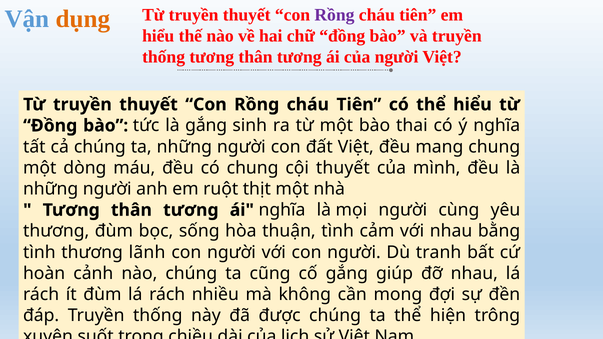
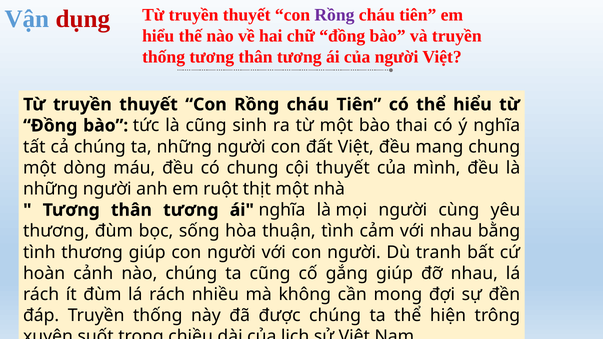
dụng colour: orange -> red
là gắng: gắng -> cũng
thương lãnh: lãnh -> giúp
